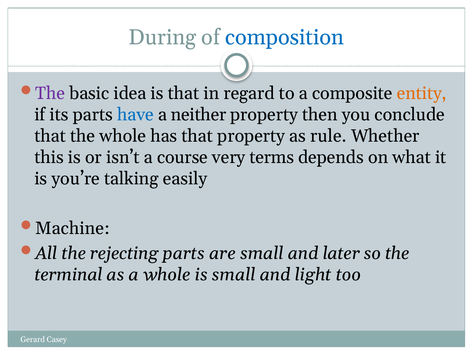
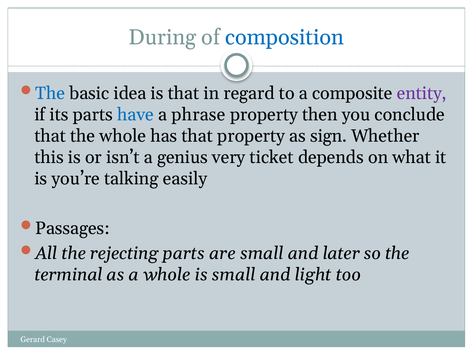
The at (50, 93) colour: purple -> blue
entity colour: orange -> purple
neither: neither -> phrase
rule: rule -> sign
course: course -> genius
terms: terms -> ticket
Machine: Machine -> Passages
